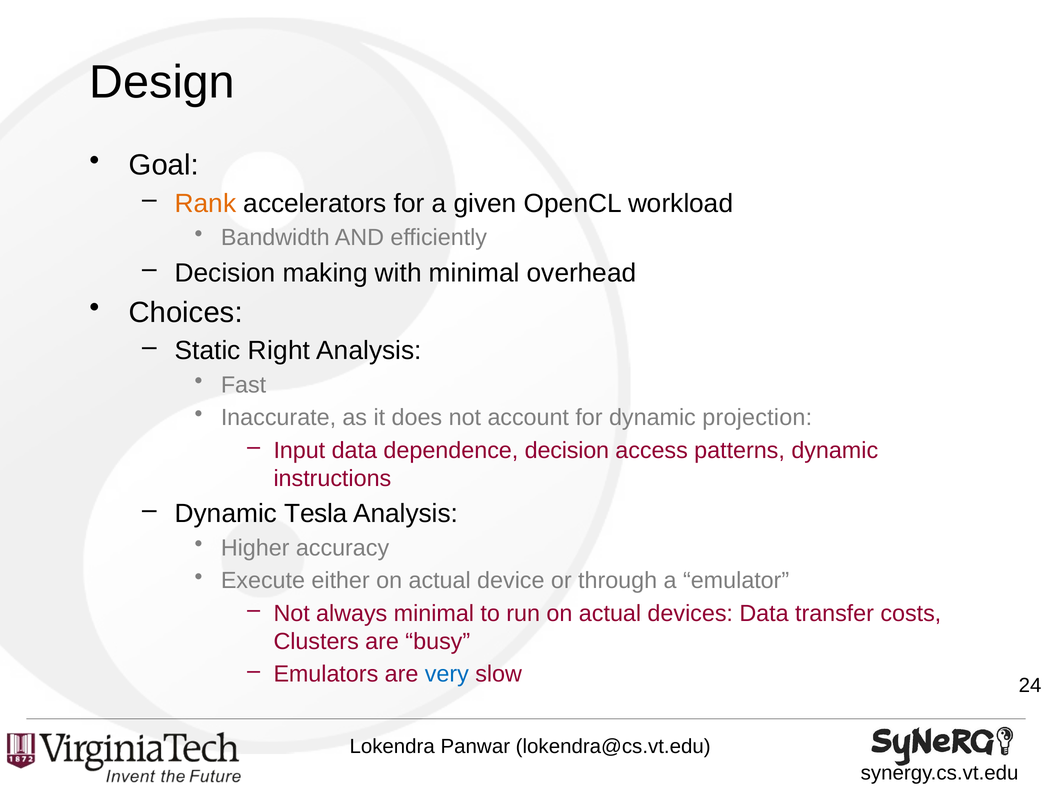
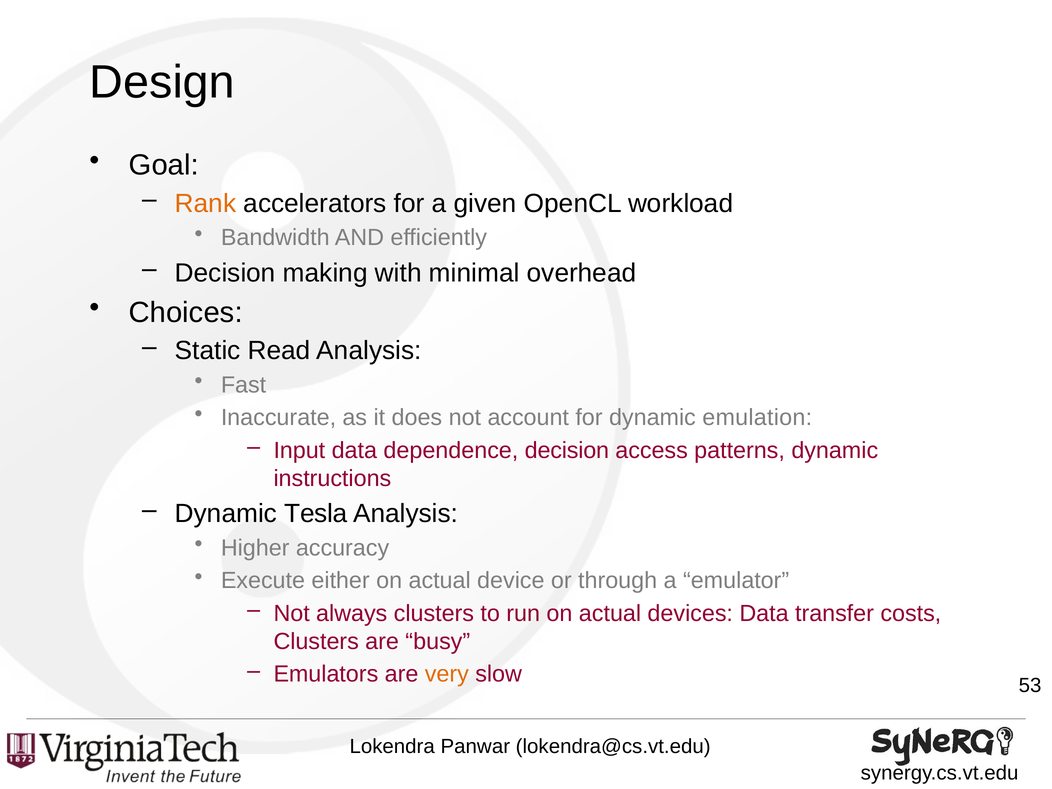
Right: Right -> Read
projection: projection -> emulation
always minimal: minimal -> clusters
very colour: blue -> orange
24: 24 -> 53
